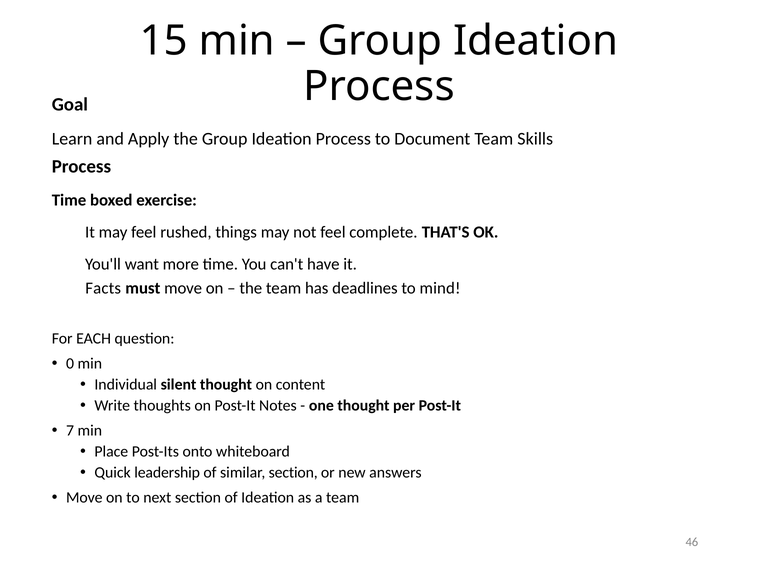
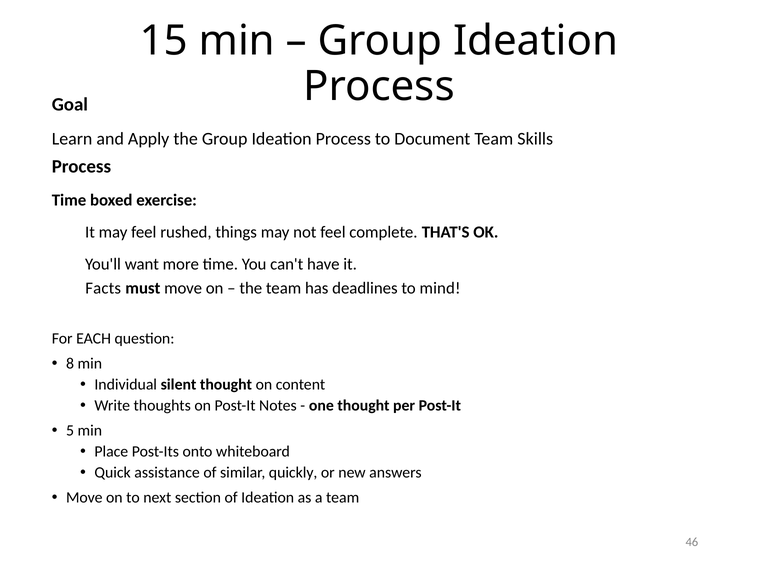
0: 0 -> 8
7: 7 -> 5
leadership: leadership -> assistance
similar section: section -> quickly
